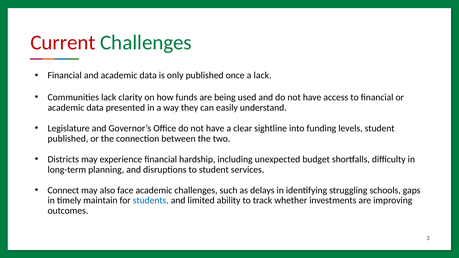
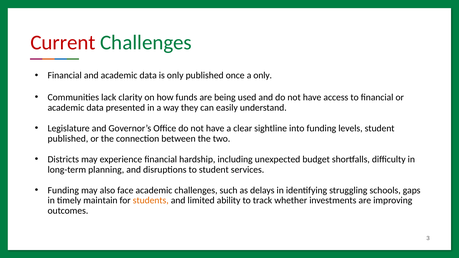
a lack: lack -> only
Connect at (63, 190): Connect -> Funding
students colour: blue -> orange
